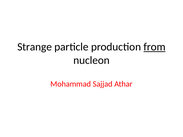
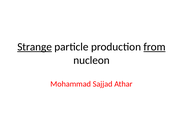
Strange underline: none -> present
